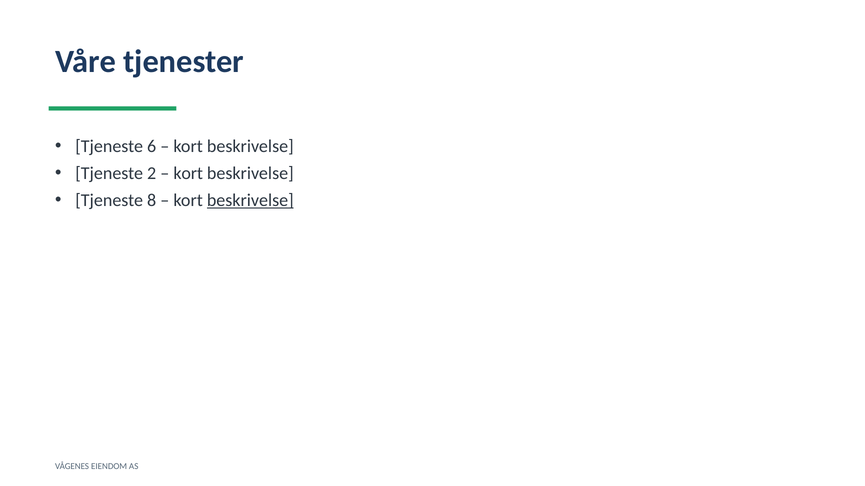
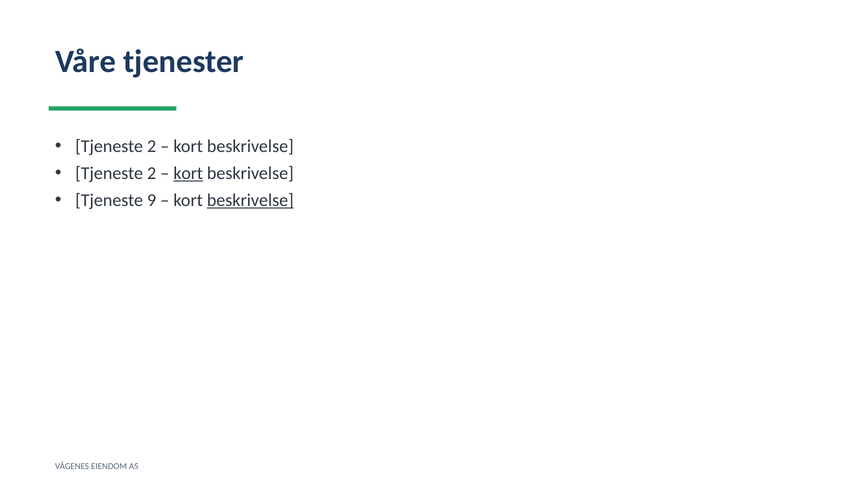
6 at (152, 147): 6 -> 2
kort at (188, 174) underline: none -> present
8: 8 -> 9
